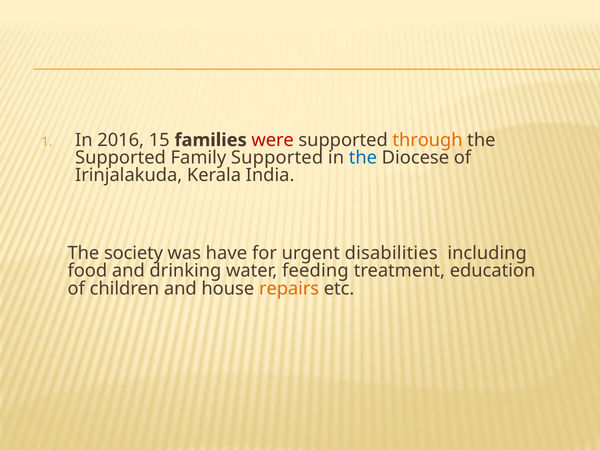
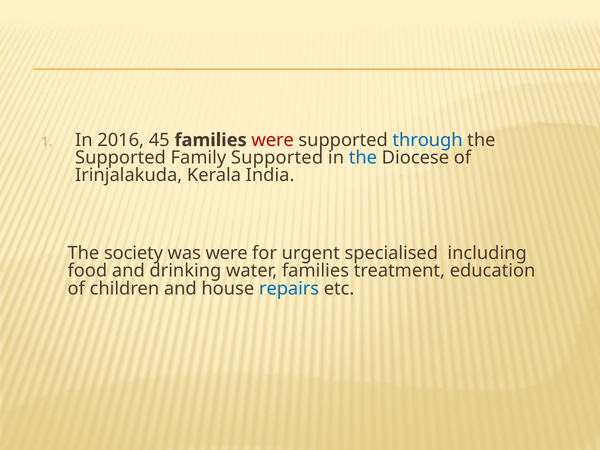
15: 15 -> 45
through colour: orange -> blue
was have: have -> were
disabilities: disabilities -> specialised
water feeding: feeding -> families
repairs colour: orange -> blue
